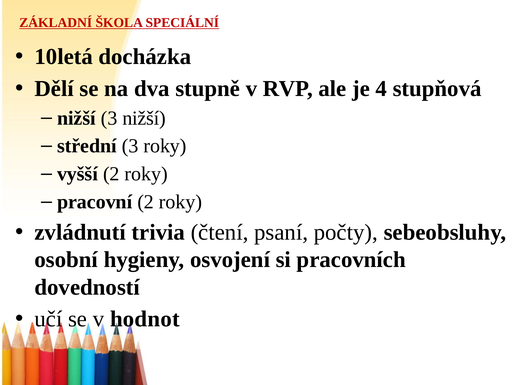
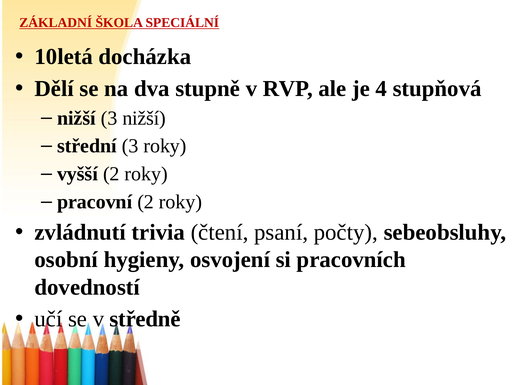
hodnot: hodnot -> středně
